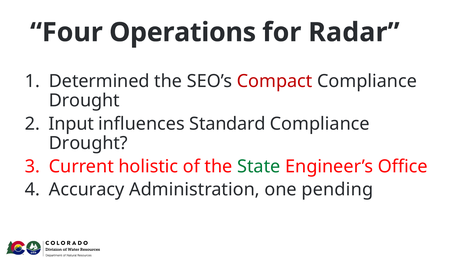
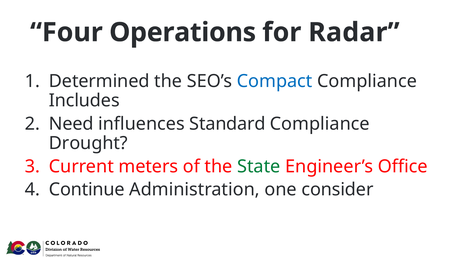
Compact colour: red -> blue
Drought at (84, 101): Drought -> Includes
Input: Input -> Need
holistic: holistic -> meters
Accuracy: Accuracy -> Continue
pending: pending -> consider
